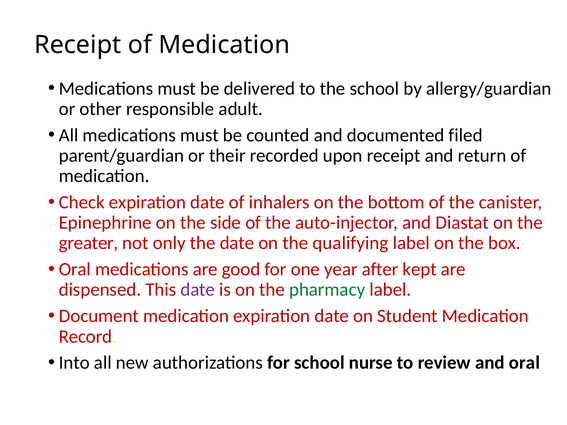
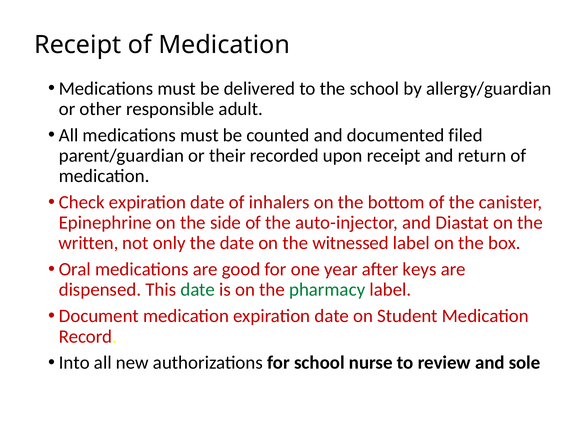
greater: greater -> written
qualifying: qualifying -> witnessed
kept: kept -> keys
date at (198, 290) colour: purple -> green
and oral: oral -> sole
